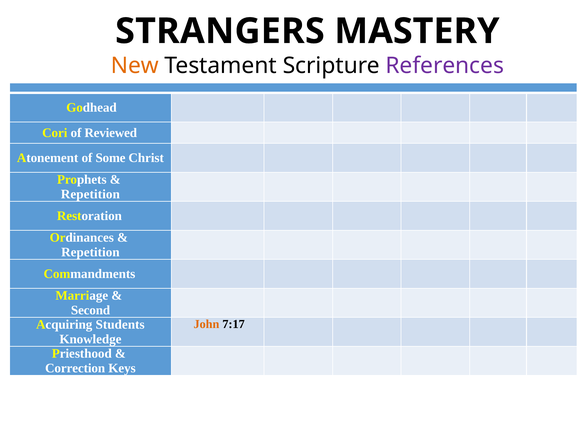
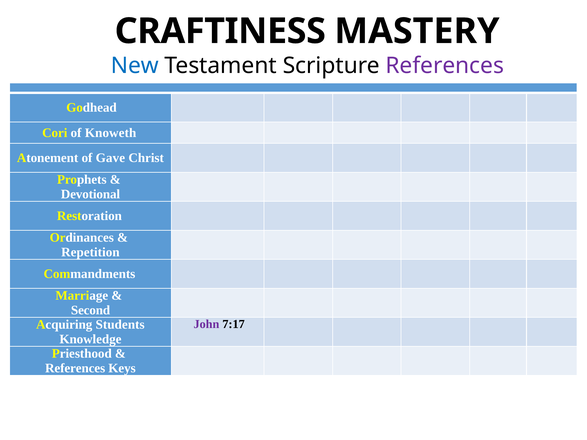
STRANGERS: STRANGERS -> CRAFTINESS
New colour: orange -> blue
Reviewed: Reviewed -> Knoweth
Some: Some -> Gave
Repetition at (90, 194): Repetition -> Devotional
John colour: orange -> purple
Correction at (75, 368): Correction -> References
